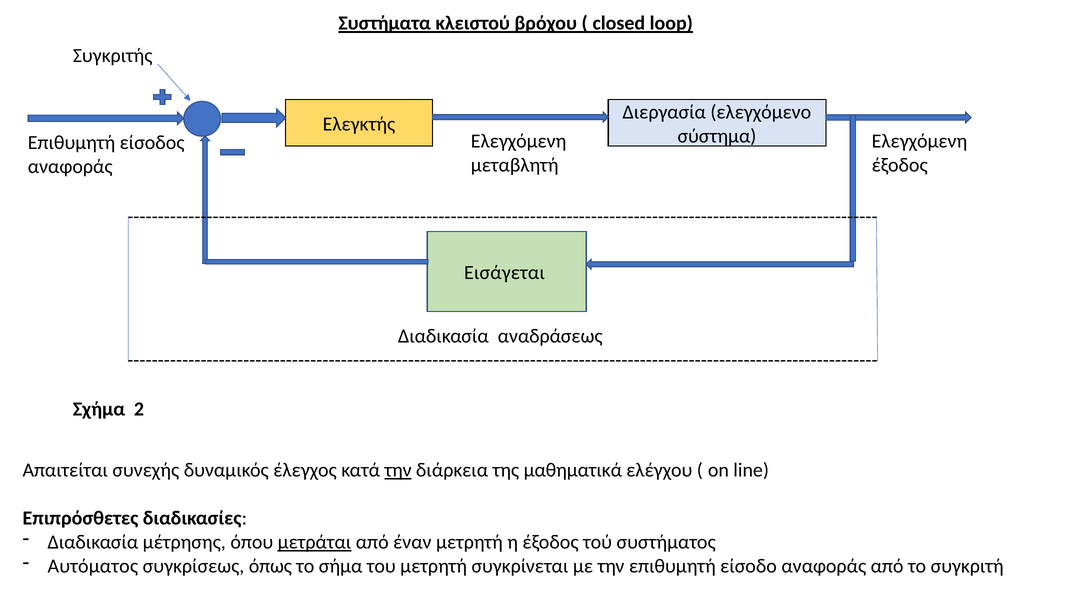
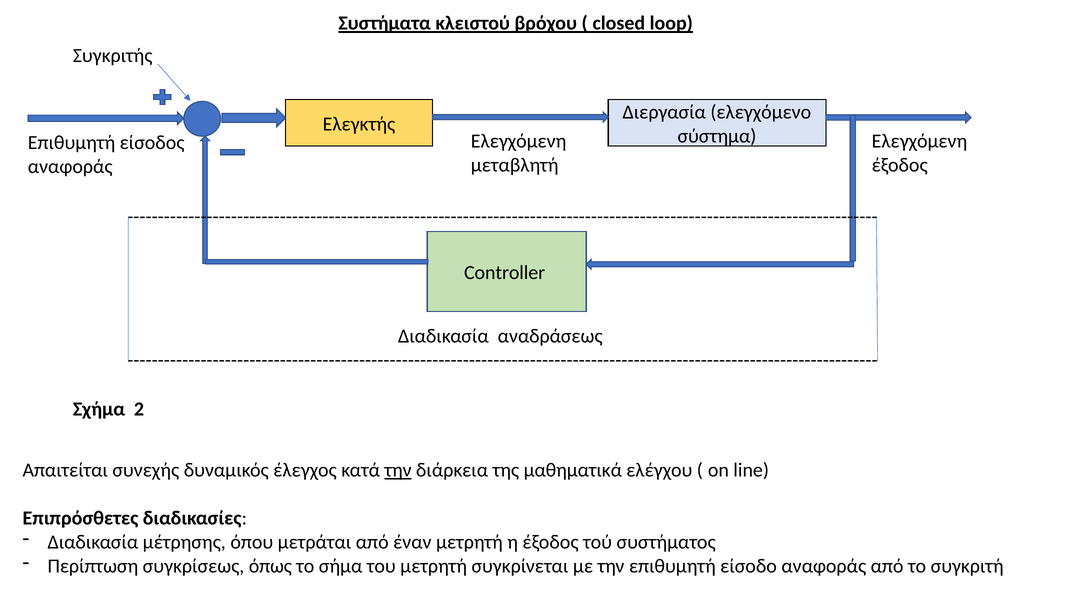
Εισάγεται: Εισάγεται -> Controller
μετράται underline: present -> none
Αυτόματος: Αυτόματος -> Περίπτωση
